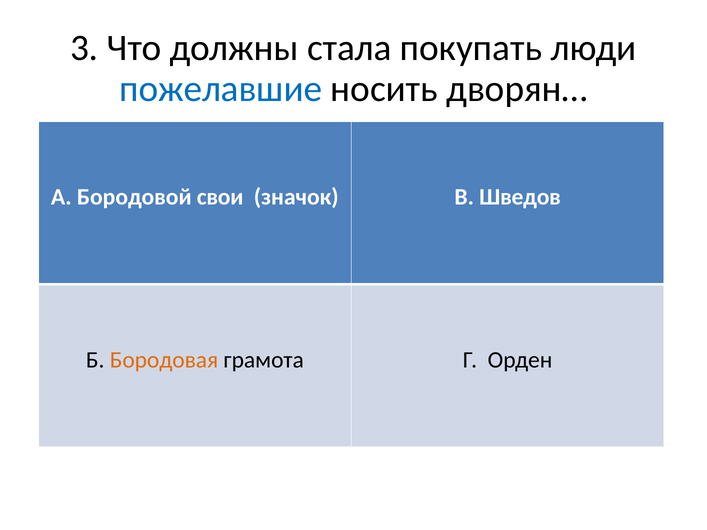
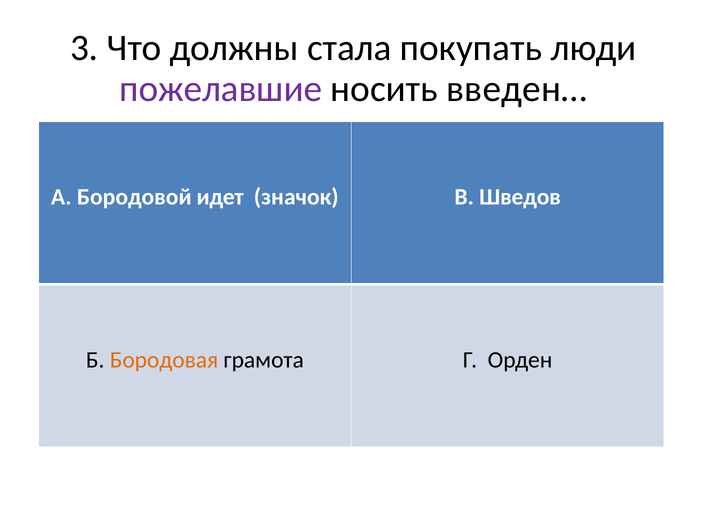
пожелавшие colour: blue -> purple
дворян…: дворян… -> введен…
свои: свои -> идет
